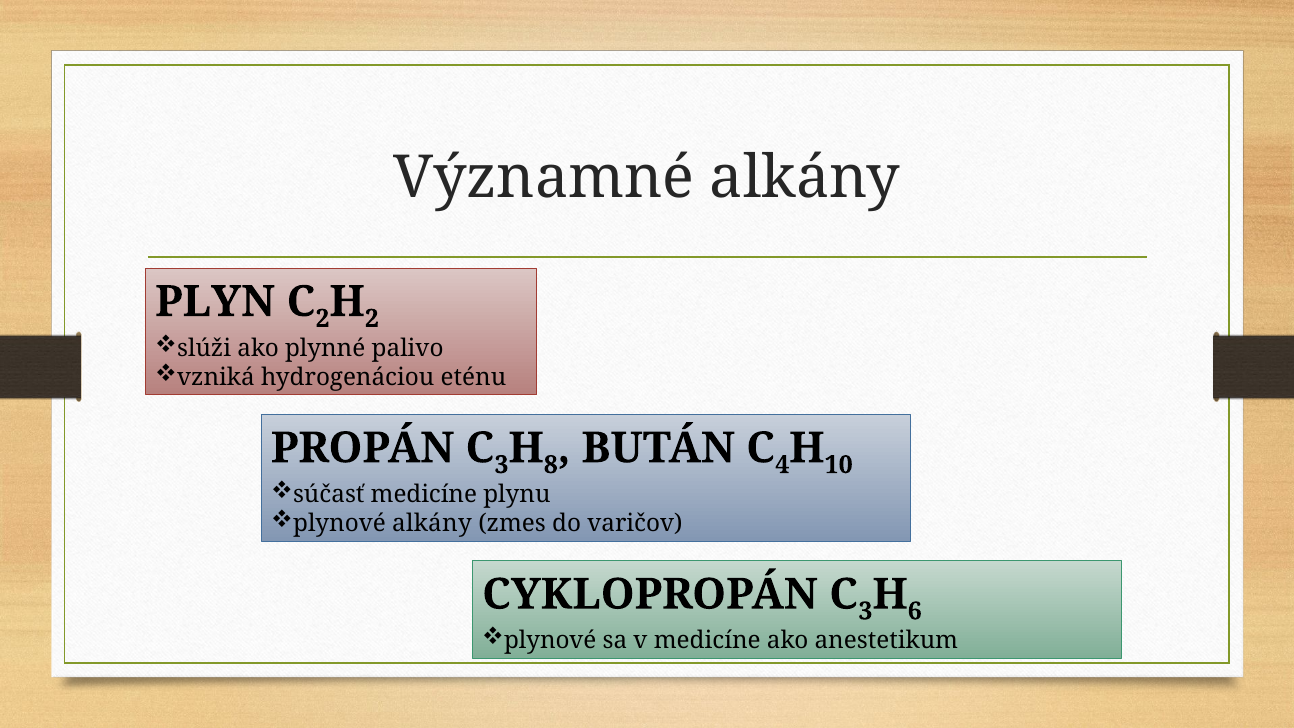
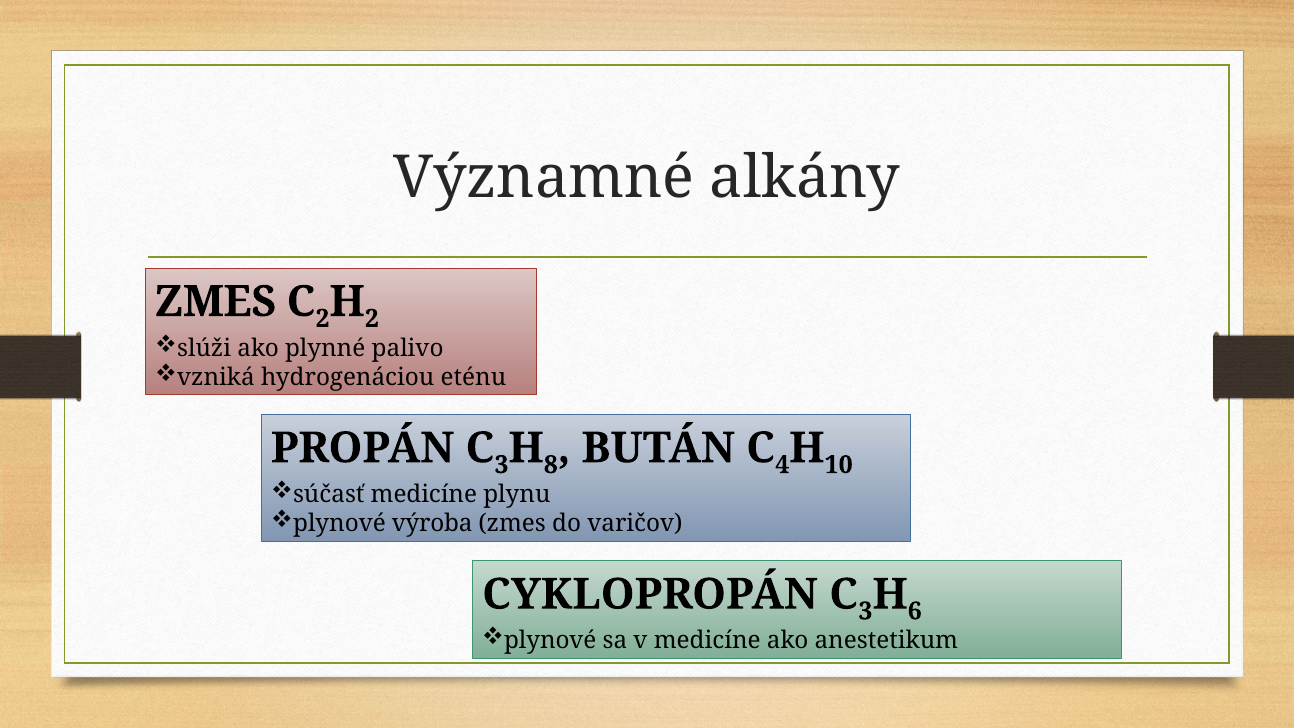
PLYN at (215, 302): PLYN -> ZMES
plynové alkány: alkány -> výroba
